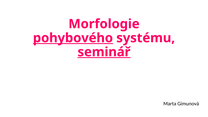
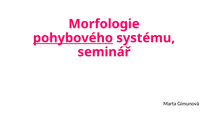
seminář underline: present -> none
